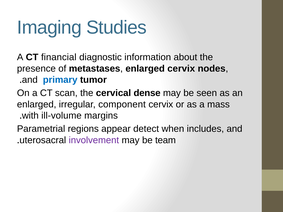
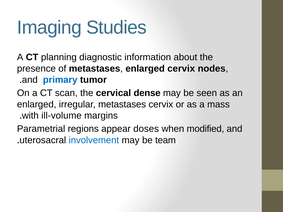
financial: financial -> planning
irregular component: component -> metastases
detect: detect -> doses
includes: includes -> modified
involvement colour: purple -> blue
